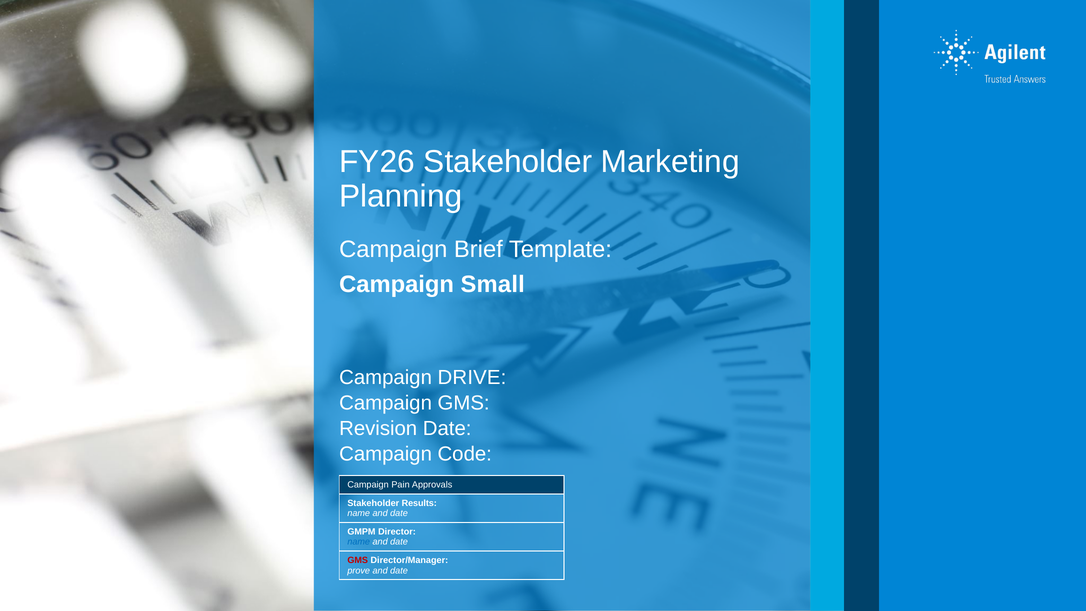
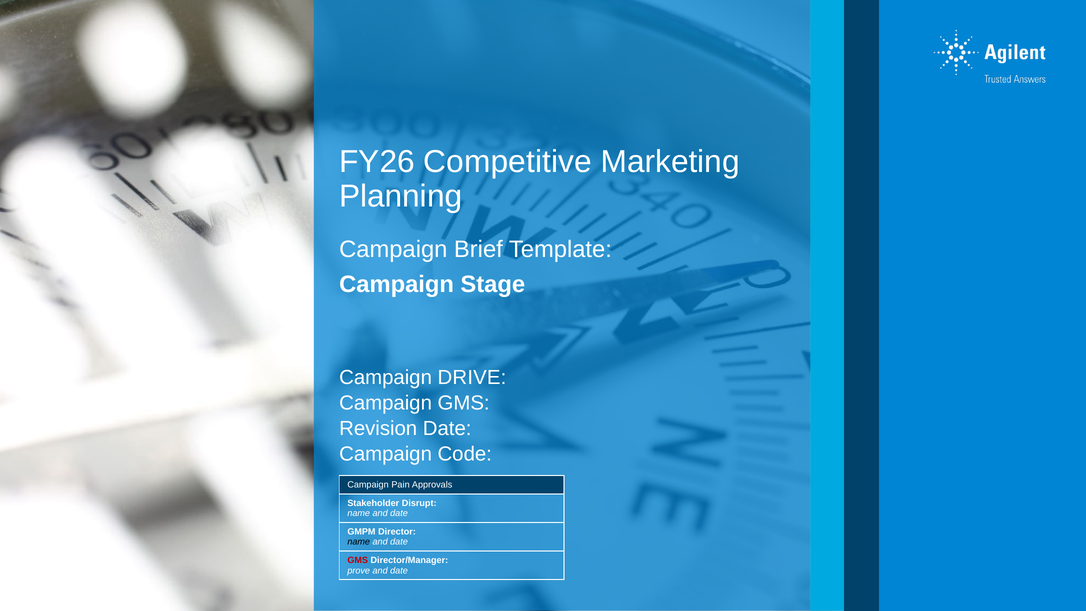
FY26 Stakeholder: Stakeholder -> Competitive
Small: Small -> Stage
Results: Results -> Disrupt
name at (359, 542) colour: blue -> black
